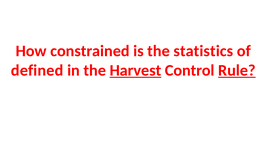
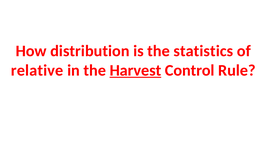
constrained: constrained -> distribution
defined: defined -> relative
Rule underline: present -> none
